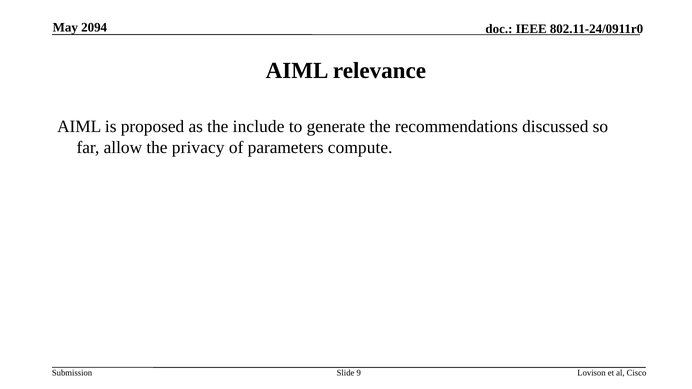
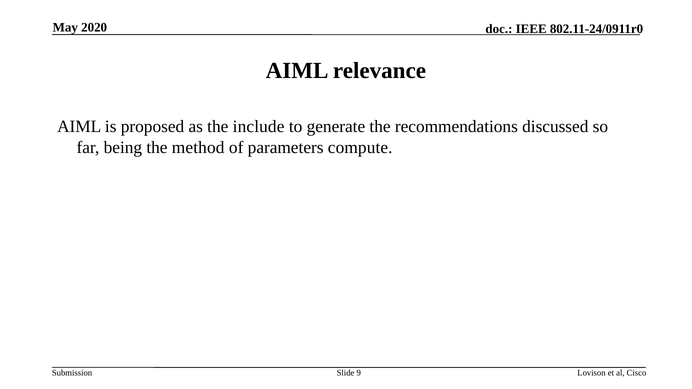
2094: 2094 -> 2020
allow: allow -> being
privacy: privacy -> method
